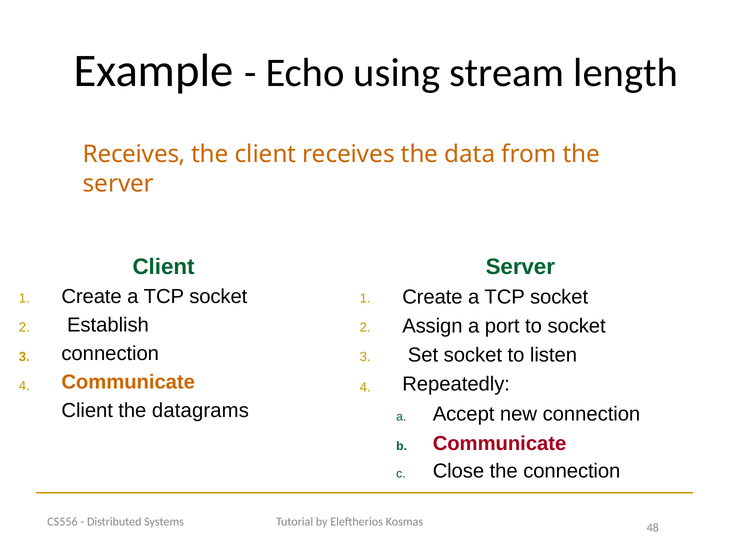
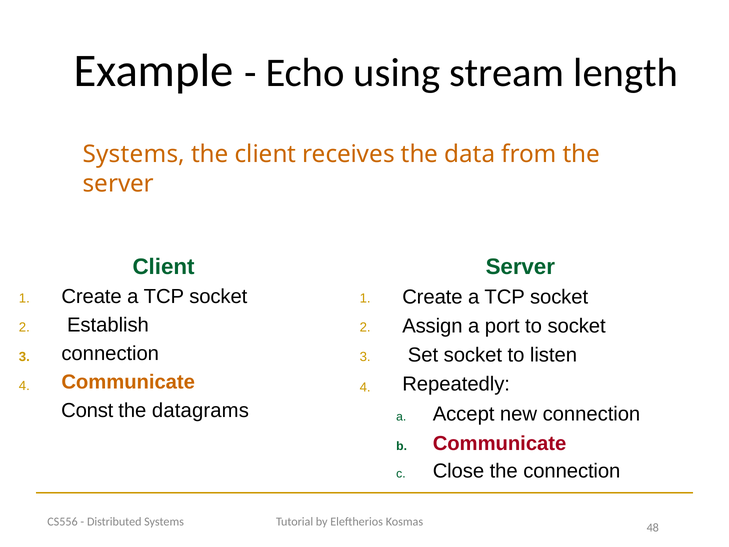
Receives at (134, 154): Receives -> Systems
Client at (87, 410): Client -> Const
